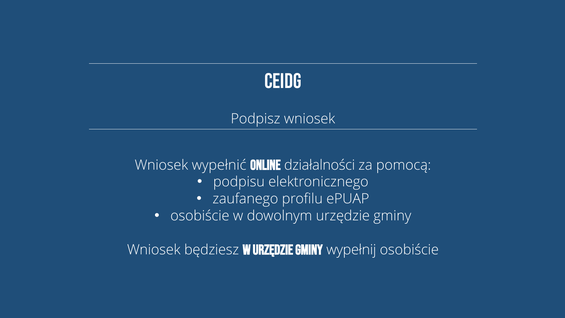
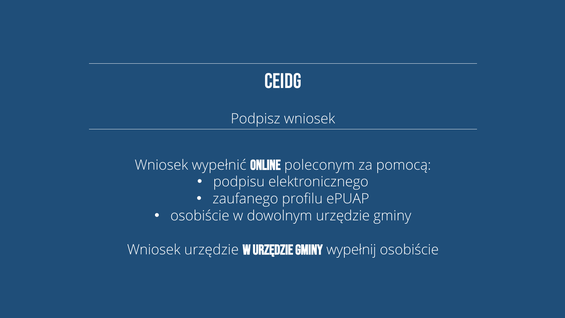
działalności: działalności -> poleconym
Wniosek będziesz: będziesz -> urzędzie
